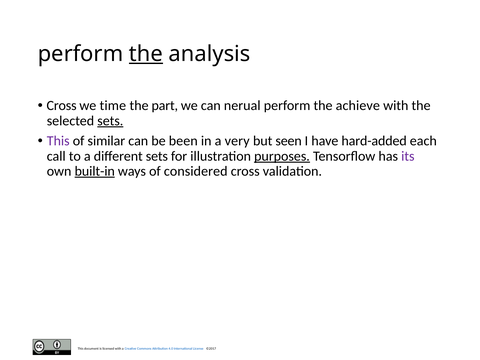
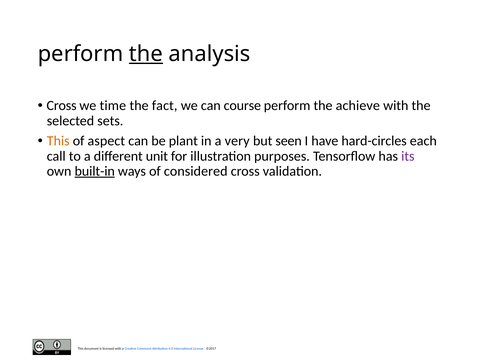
part: part -> fact
nerual: nerual -> course
sets at (110, 121) underline: present -> none
This at (58, 141) colour: purple -> orange
similar: similar -> aspect
been: been -> plant
hard-added: hard-added -> hard-circles
different sets: sets -> unit
purposes underline: present -> none
